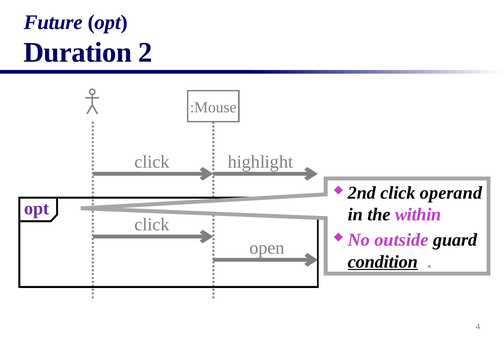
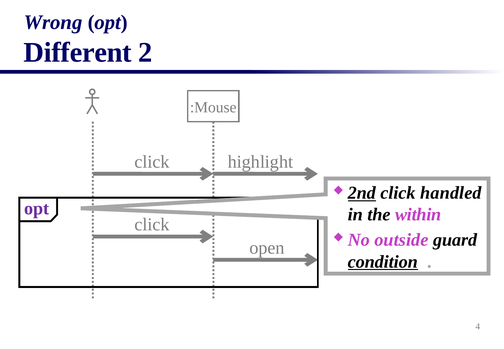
Future: Future -> Wrong
Duration: Duration -> Different
2nd underline: none -> present
operand: operand -> handled
